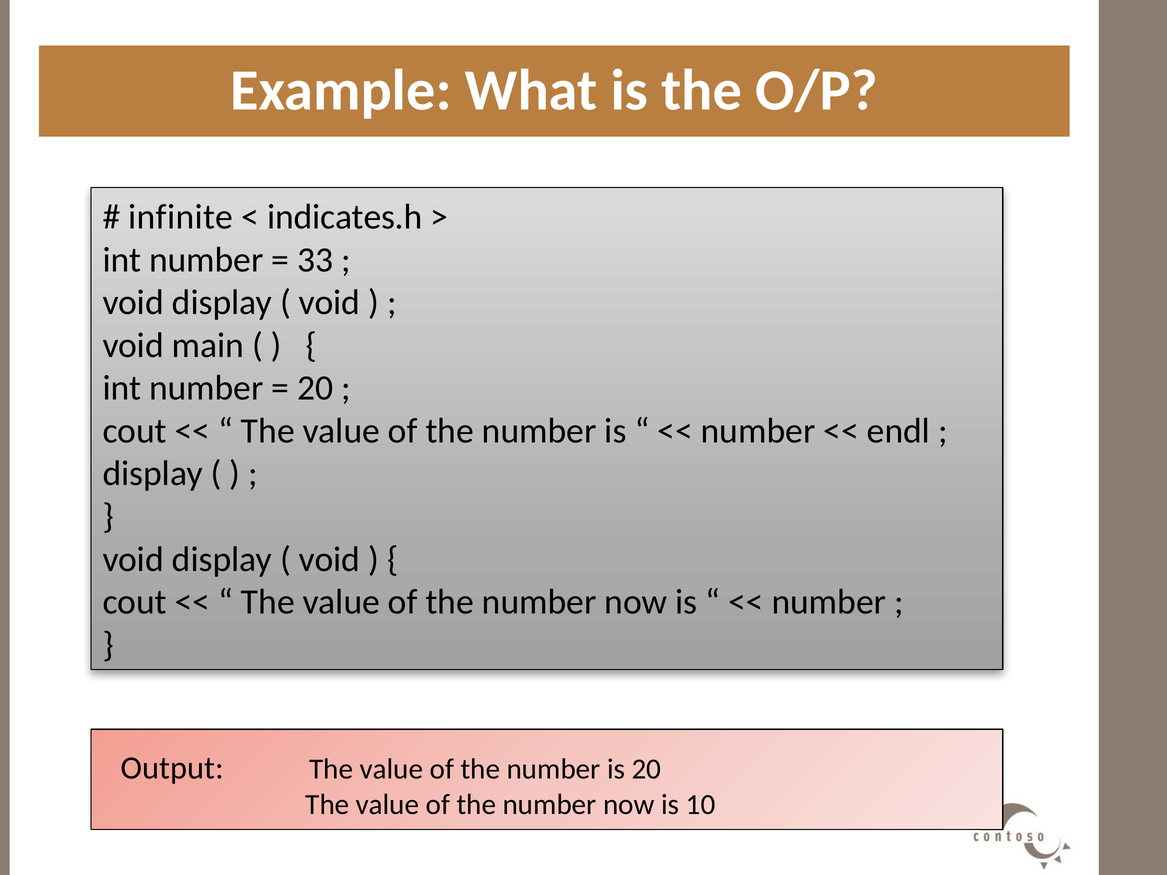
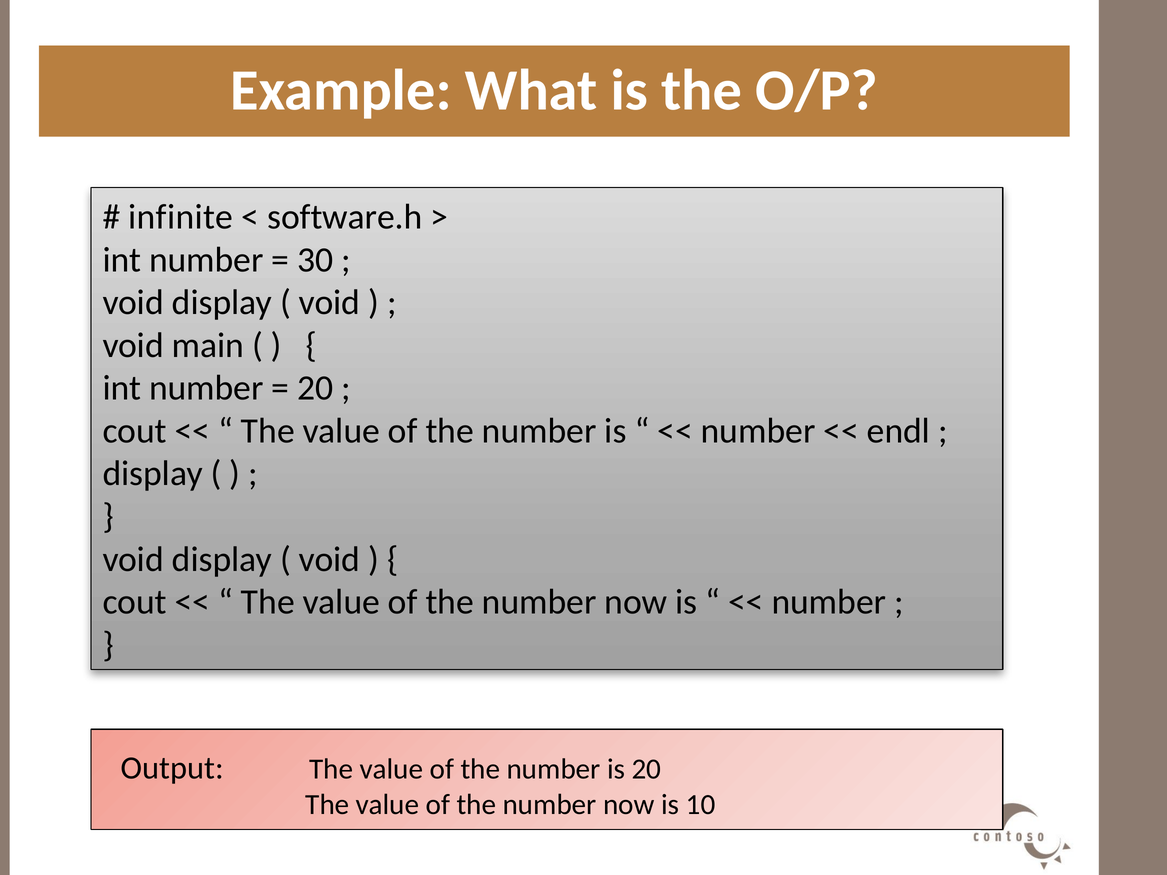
indicates.h: indicates.h -> software.h
33: 33 -> 30
